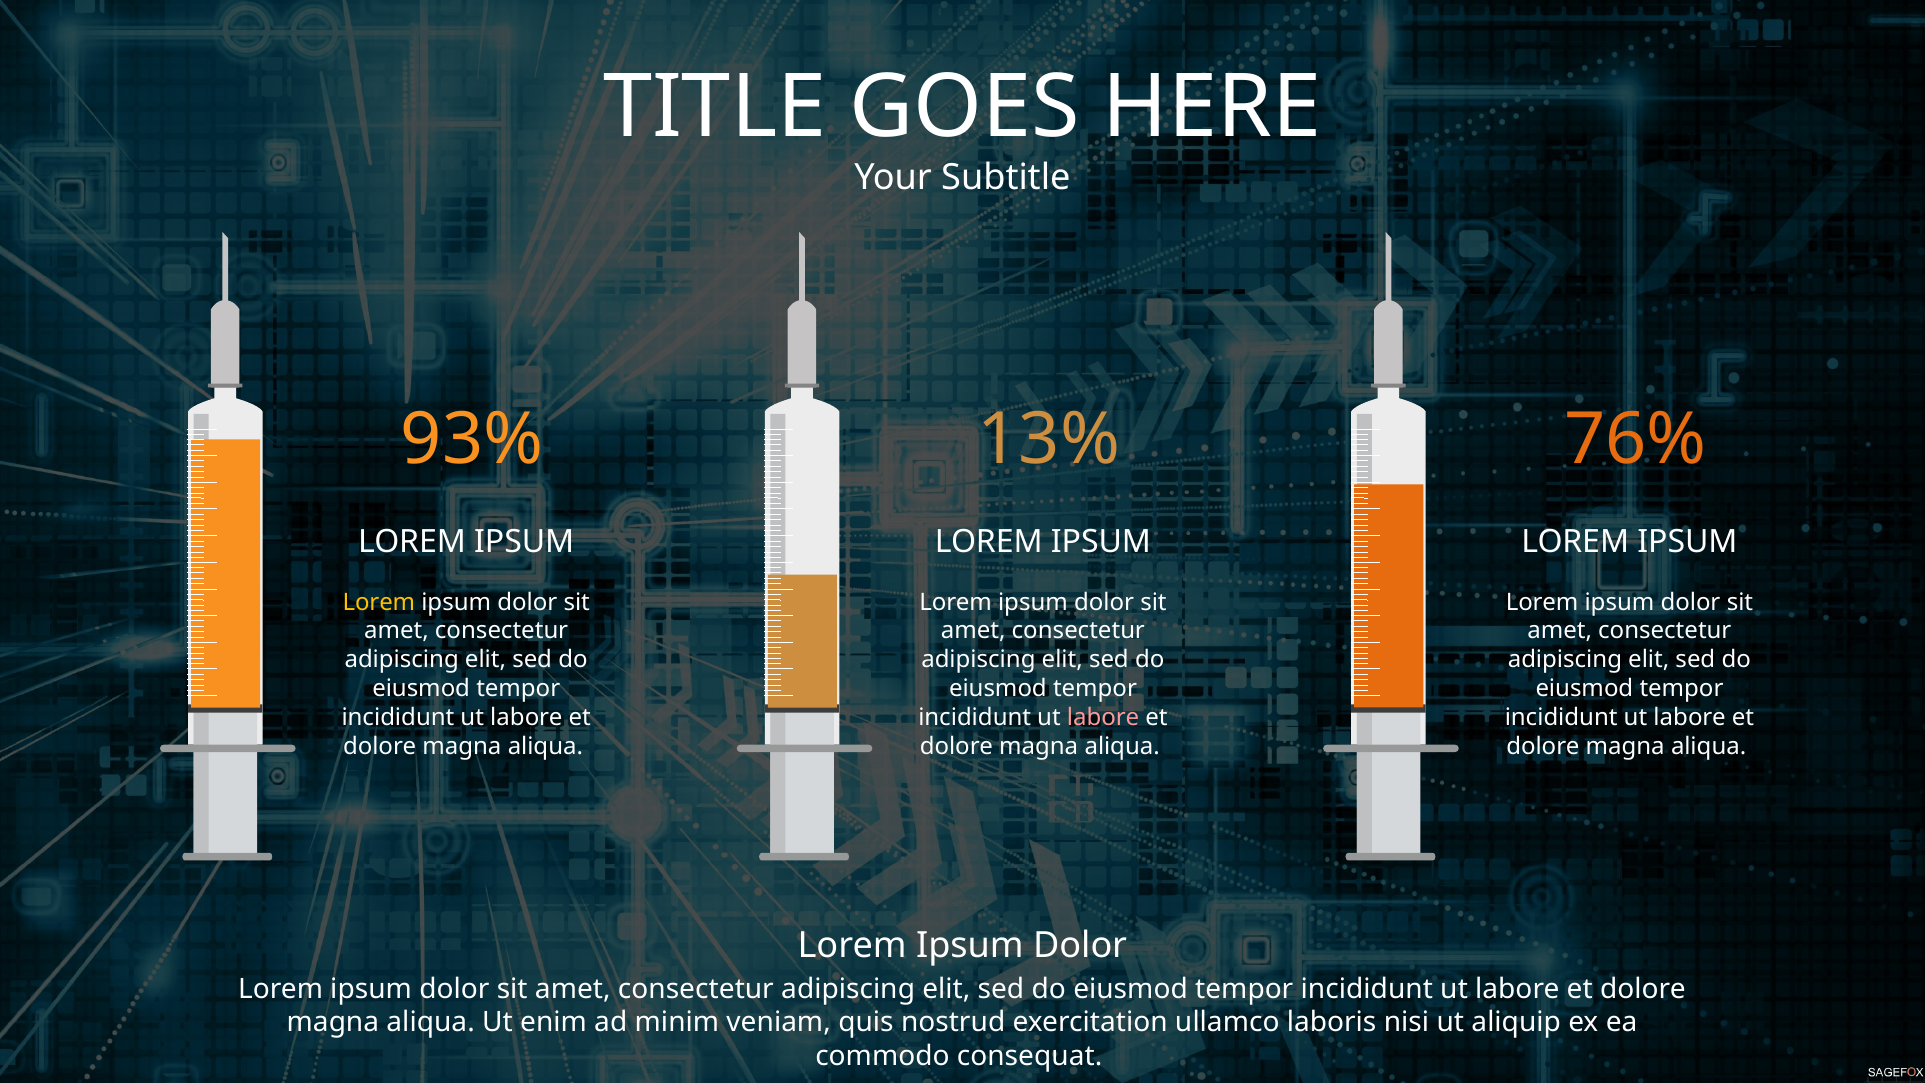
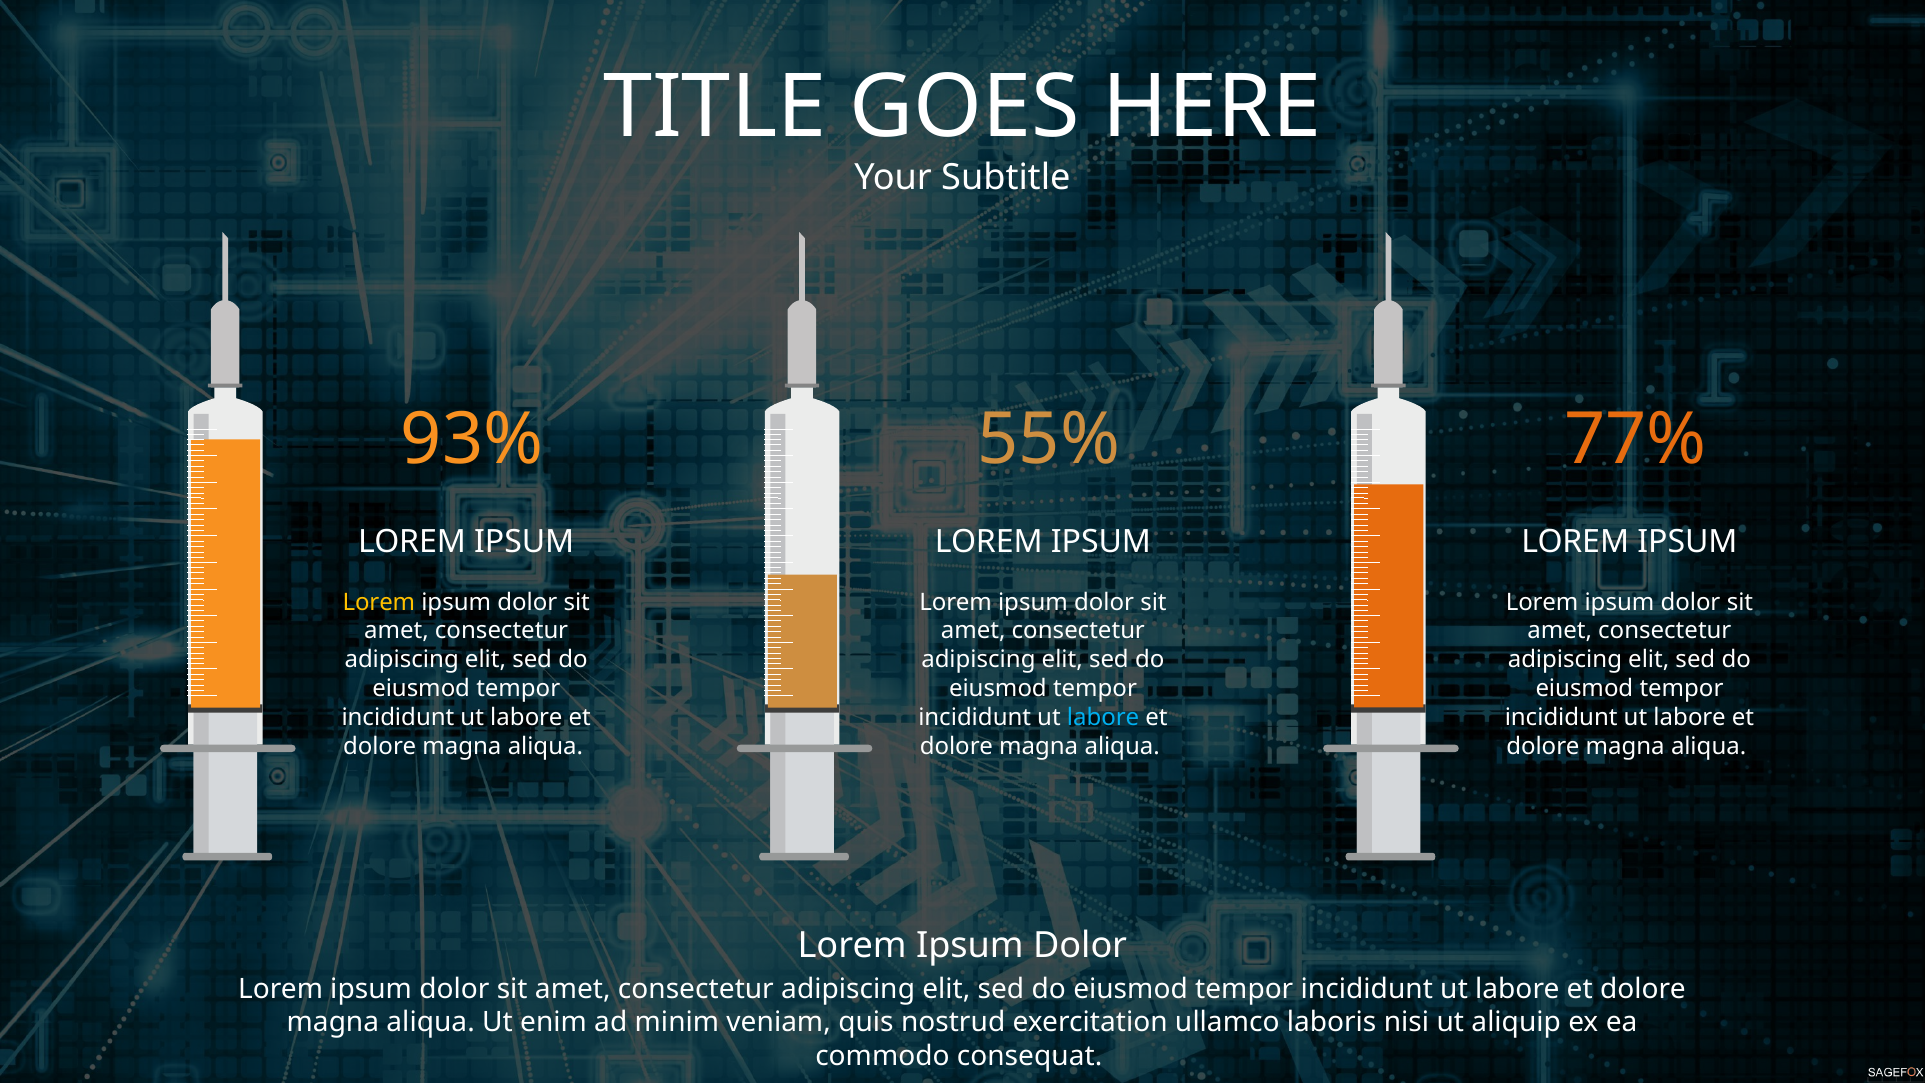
13%: 13% -> 55%
76%: 76% -> 77%
labore at (1103, 718) colour: pink -> light blue
